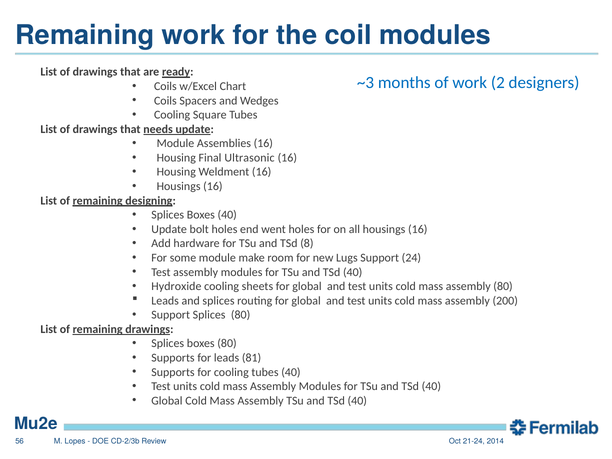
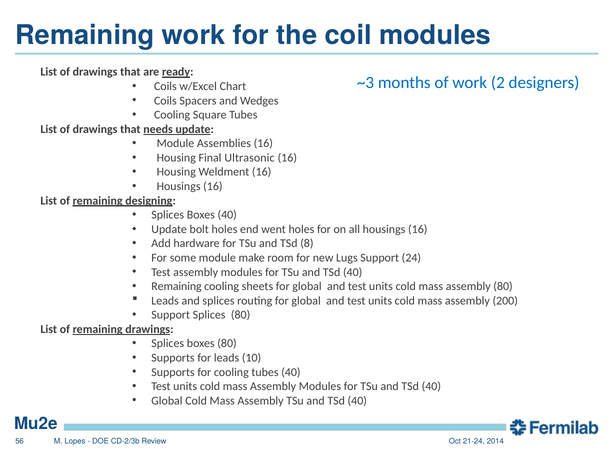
Hydroxide at (176, 286): Hydroxide -> Remaining
81: 81 -> 10
